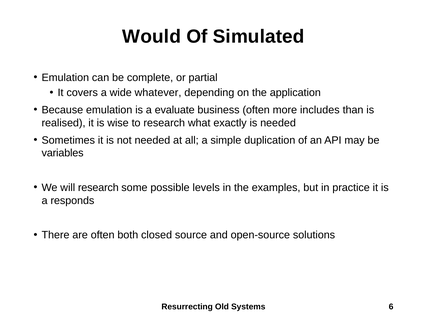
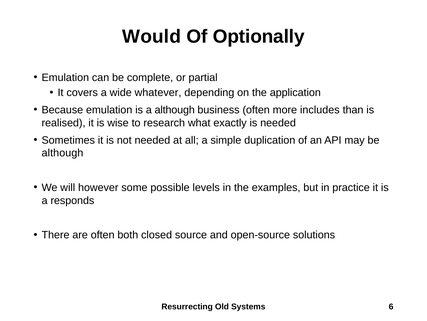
Simulated: Simulated -> Optionally
a evaluate: evaluate -> although
variables at (63, 153): variables -> although
will research: research -> however
